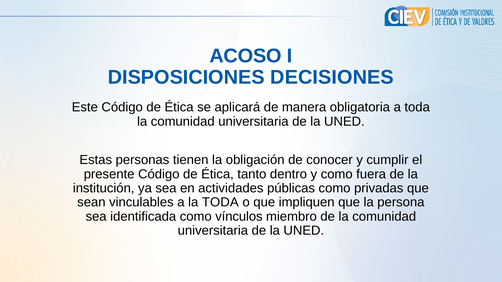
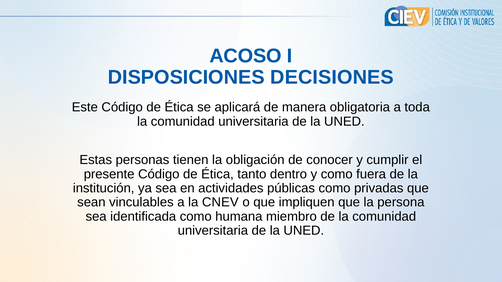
la TODA: TODA -> CNEV
vínculos: vínculos -> humana
